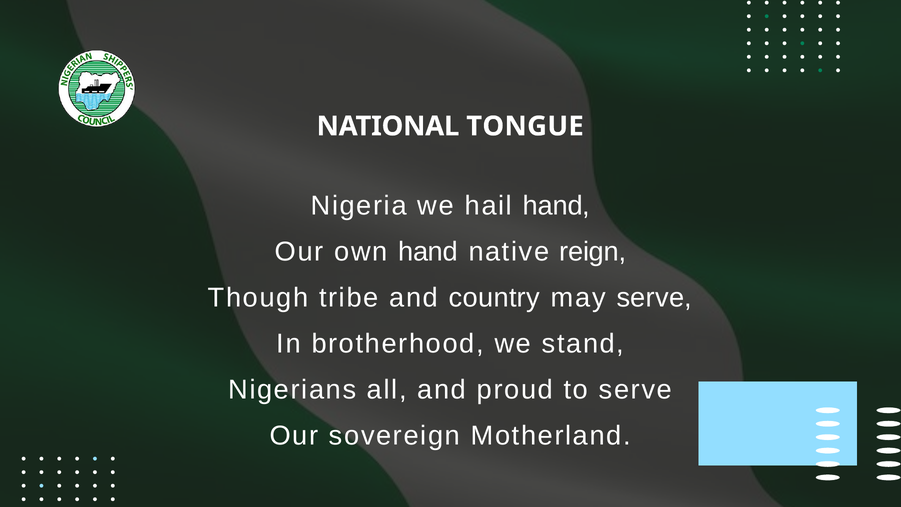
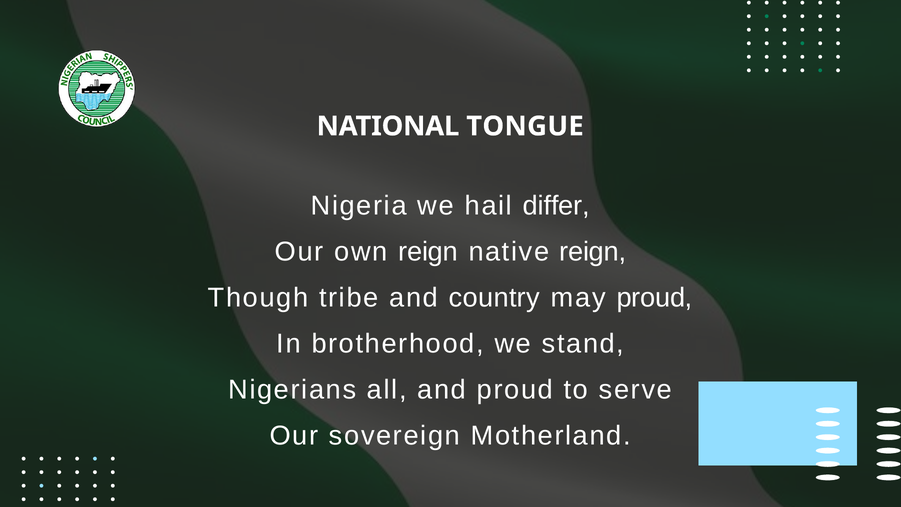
hail hand: hand -> differ
own hand: hand -> reign
may serve: serve -> proud
